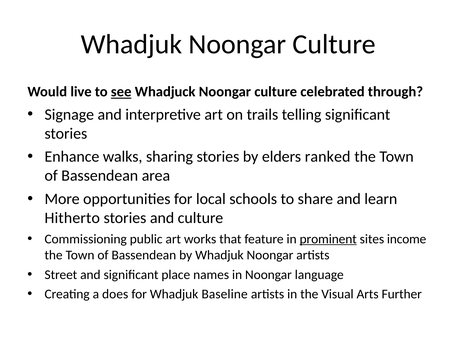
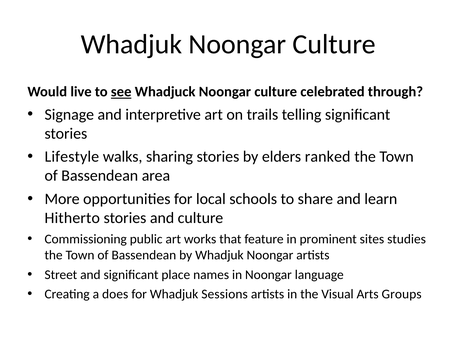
Enhance: Enhance -> Lifestyle
prominent underline: present -> none
income: income -> studies
Baseline: Baseline -> Sessions
Further: Further -> Groups
